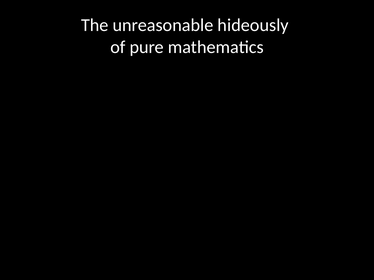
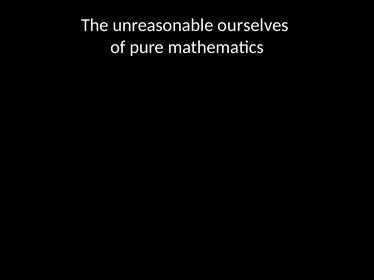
hideously: hideously -> ourselves
